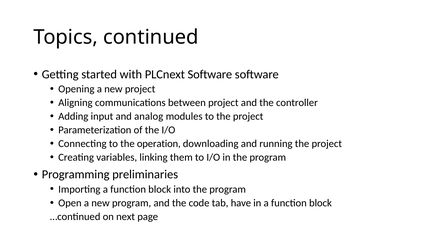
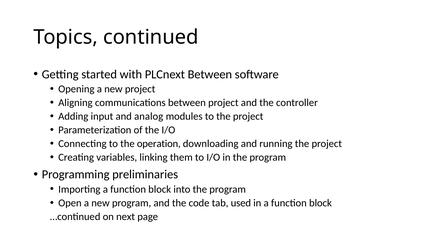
PLCnext Software: Software -> Between
have: have -> used
